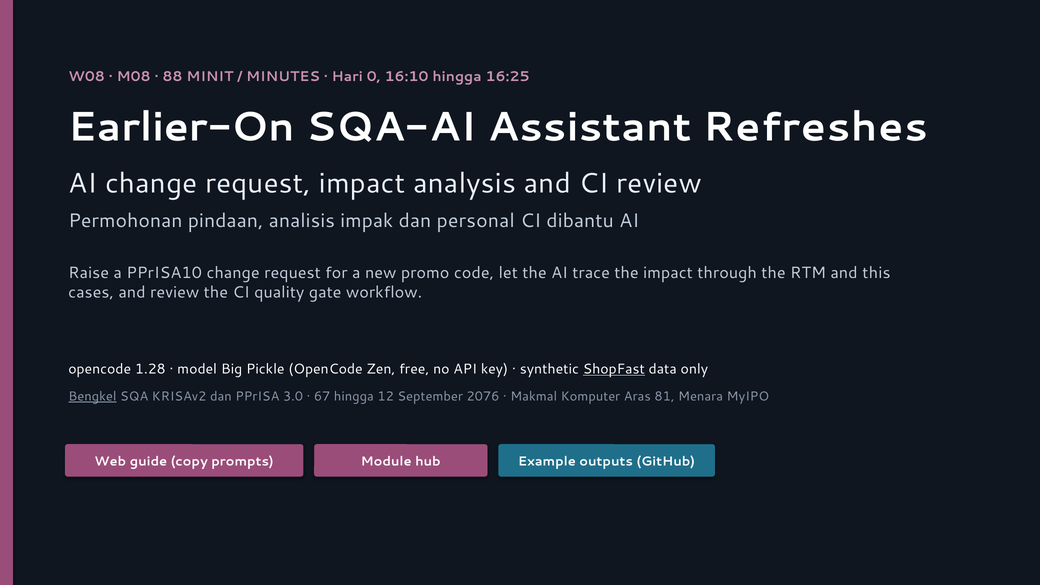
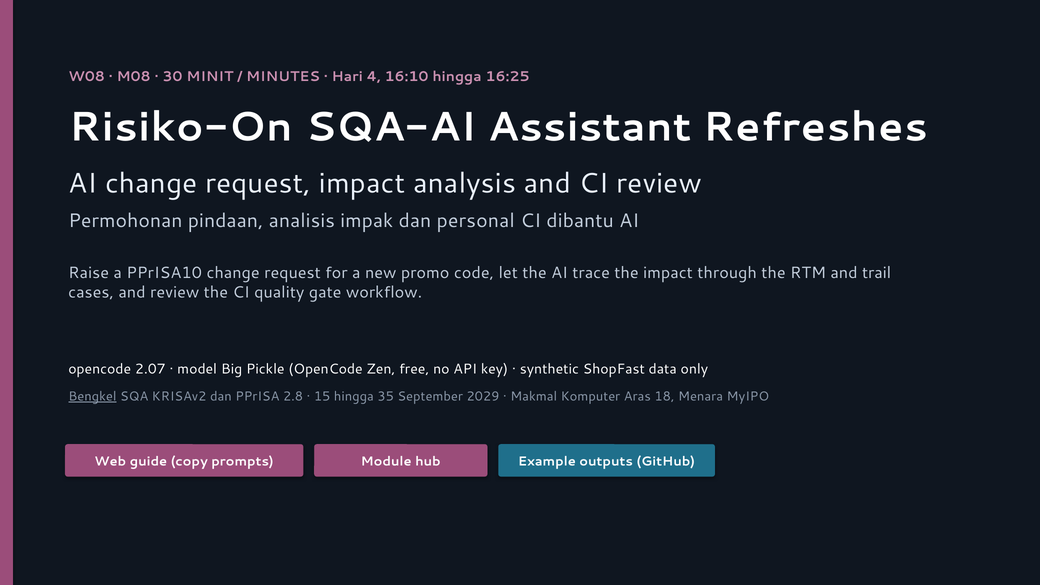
88: 88 -> 30
0: 0 -> 4
Earlier-On: Earlier-On -> Risiko-On
this: this -> trail
1.28: 1.28 -> 2.07
ShopFast underline: present -> none
3.0: 3.0 -> 2.8
67: 67 -> 15
12: 12 -> 35
2076: 2076 -> 2029
81: 81 -> 18
